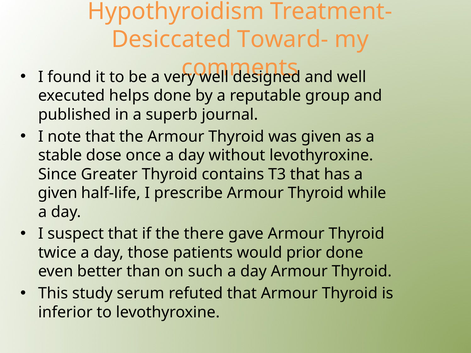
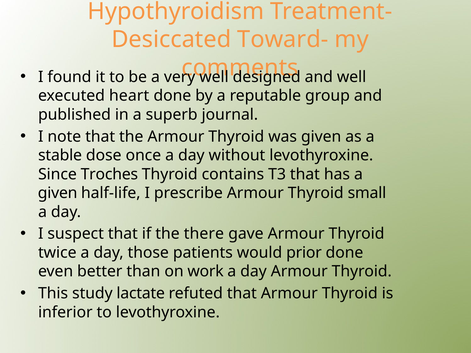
helps: helps -> heart
Greater: Greater -> Troches
while: while -> small
such: such -> work
serum: serum -> lactate
